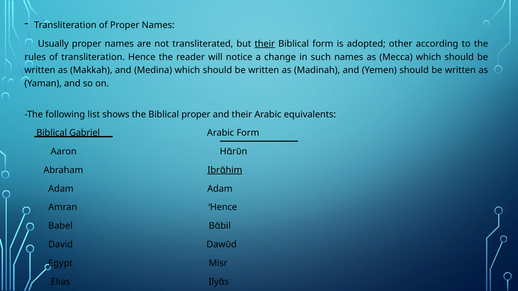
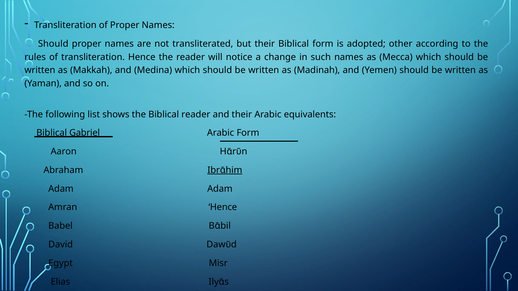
Usually at (53, 44): Usually -> Should
their at (265, 44) underline: present -> none
Biblical proper: proper -> reader
